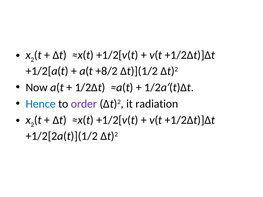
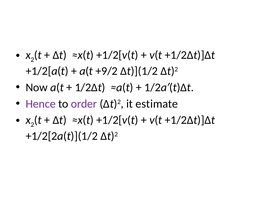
+8/2: +8/2 -> +9/2
Hence colour: blue -> purple
radiation: radiation -> estimate
